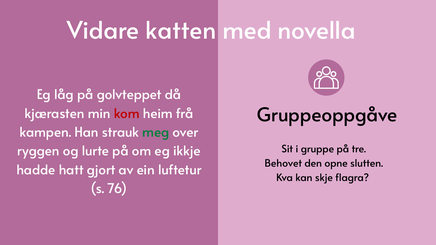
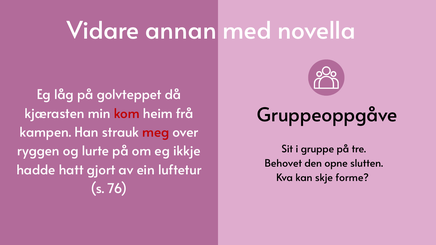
katten: katten -> annan
meg colour: green -> red
flagra: flagra -> forme
